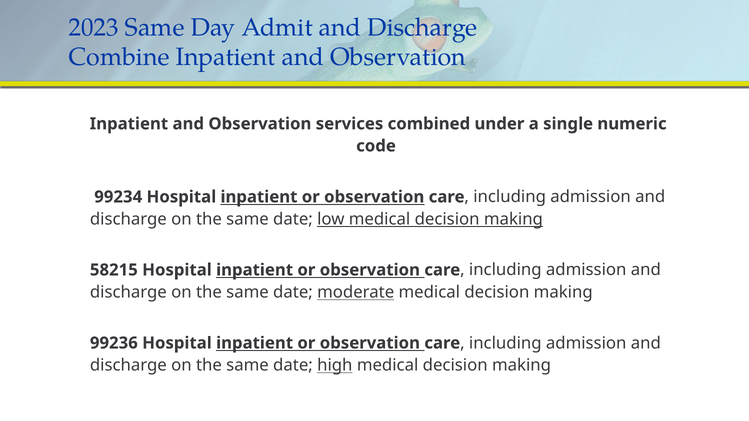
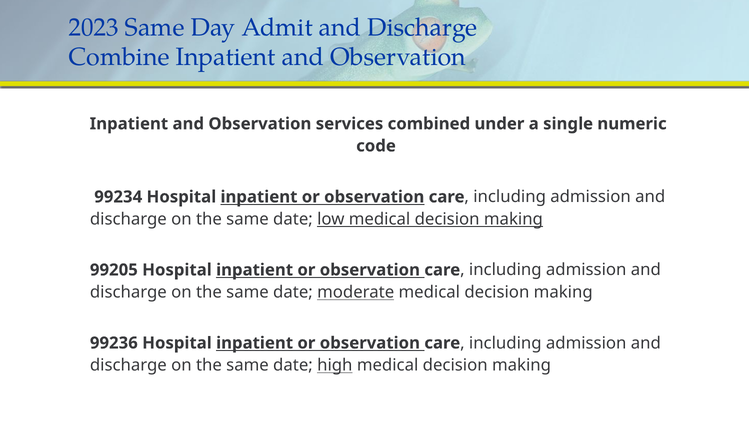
58215: 58215 -> 99205
